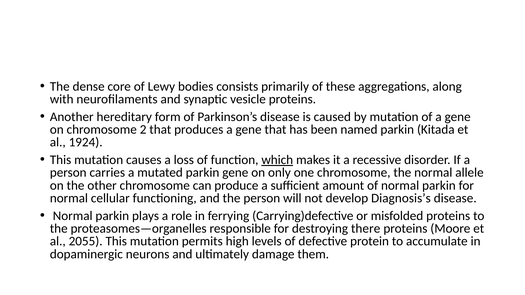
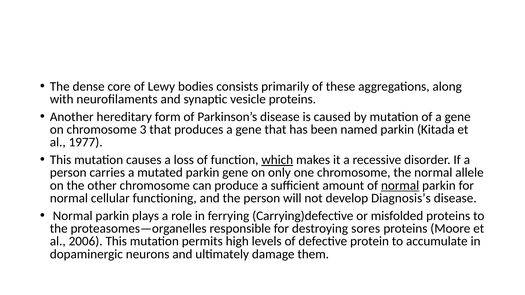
2: 2 -> 3
1924: 1924 -> 1977
normal at (400, 186) underline: none -> present
there: there -> sores
2055: 2055 -> 2006
